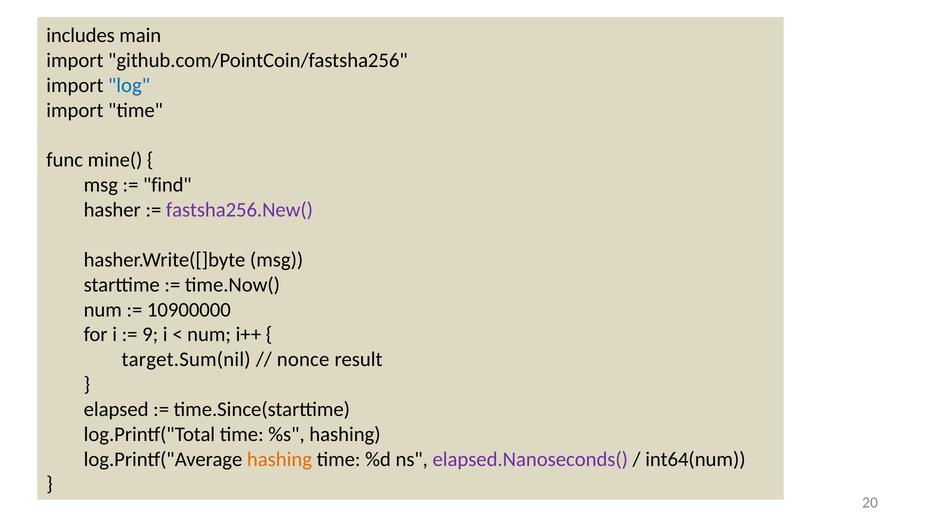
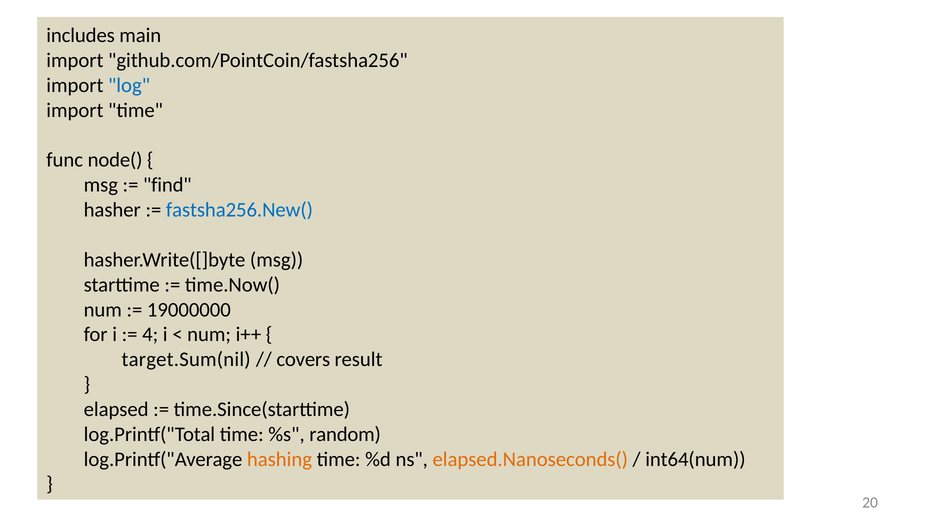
mine(: mine( -> node(
fastsha256.New( colour: purple -> blue
10900000: 10900000 -> 19000000
9: 9 -> 4
nonce: nonce -> covers
%s hashing: hashing -> random
elapsed.Nanoseconds( colour: purple -> orange
